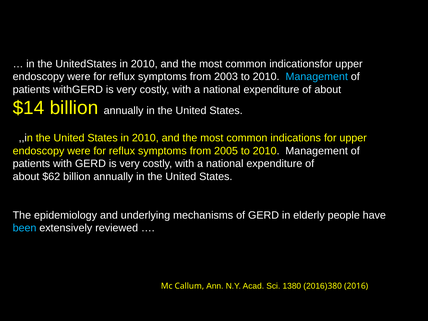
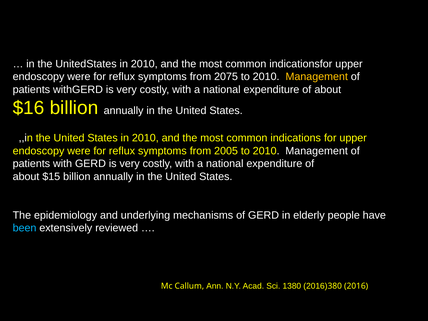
2003: 2003 -> 2075
Management at (317, 77) colour: light blue -> yellow
$14: $14 -> $16
$62: $62 -> $15
